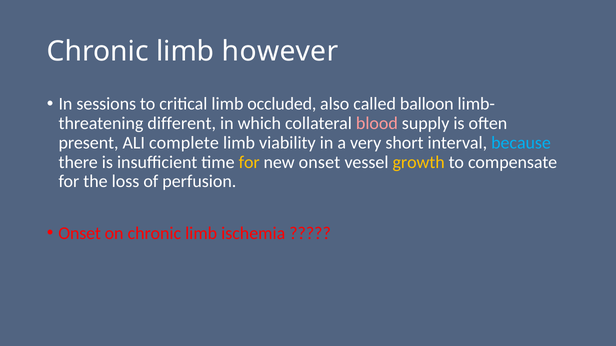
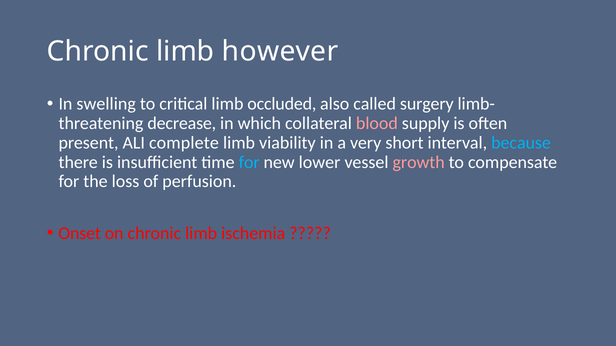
sessions: sessions -> swelling
balloon: balloon -> surgery
different: different -> decrease
for at (249, 162) colour: yellow -> light blue
new onset: onset -> lower
growth colour: yellow -> pink
